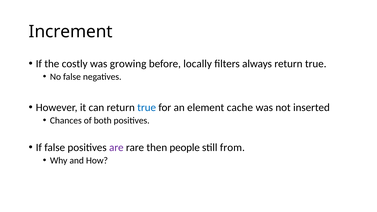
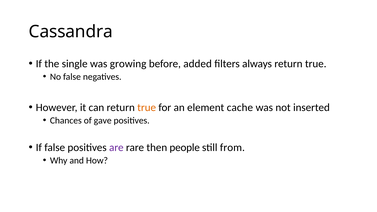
Increment: Increment -> Cassandra
costly: costly -> single
locally: locally -> added
true at (147, 107) colour: blue -> orange
both: both -> gave
